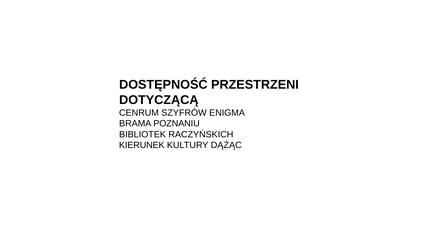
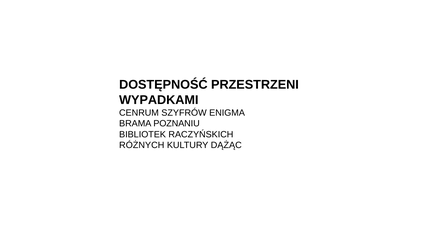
DOTYCZĄCĄ: DOTYCZĄCĄ -> WYPADKAMI
KIERUNEK: KIERUNEK -> RÓŻNYCH
